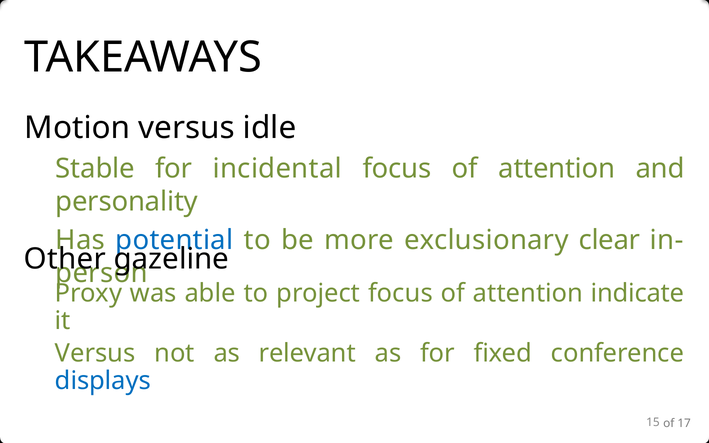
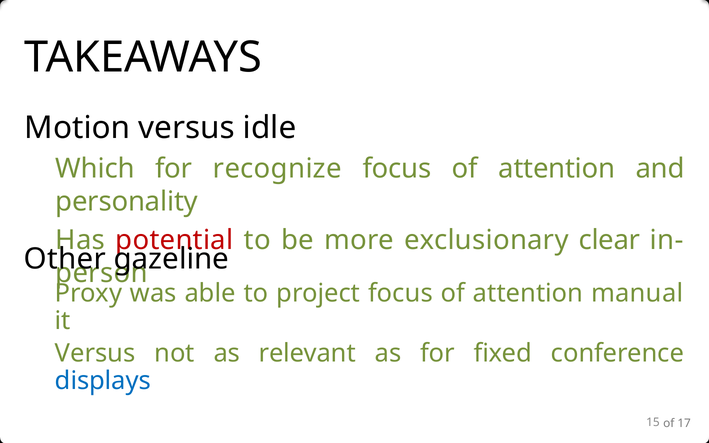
Stable: Stable -> Which
incidental: incidental -> recognize
potential colour: blue -> red
indicate: indicate -> manual
